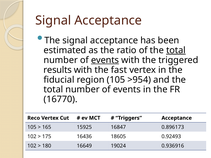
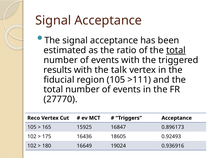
events at (105, 60) underline: present -> none
fast: fast -> talk
>954: >954 -> >111
16770: 16770 -> 27770
